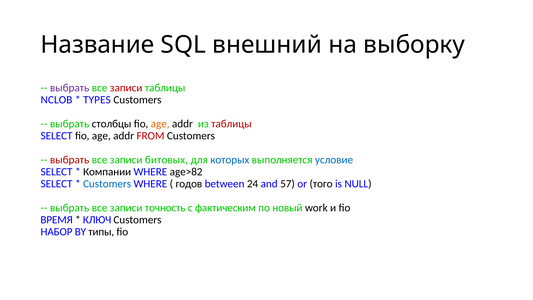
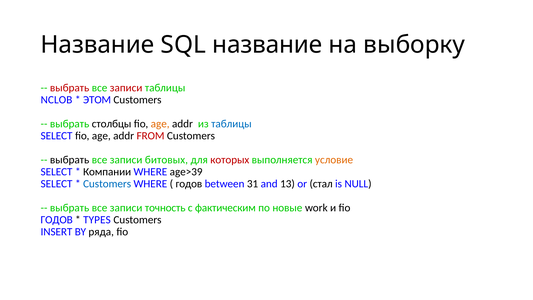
SQL внешний: внешний -> название
выбрать at (70, 88) colour: purple -> red
TYPES: TYPES -> ЭТОМ
таблицы at (231, 124) colour: red -> blue
выбрать at (70, 160) colour: red -> black
которых colour: blue -> red
условие colour: blue -> orange
age>82: age>82 -> age>39
24: 24 -> 31
57: 57 -> 13
того: того -> стал
новый: новый -> новые
ВРЕМЯ at (57, 220): ВРЕМЯ -> ГОДОВ
КЛЮЧ: КЛЮЧ -> TYPES
НАБОР: НАБОР -> INSERT
типы: типы -> ряда
